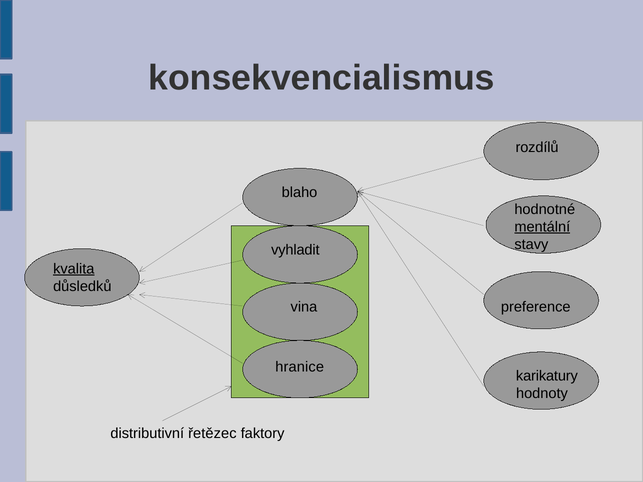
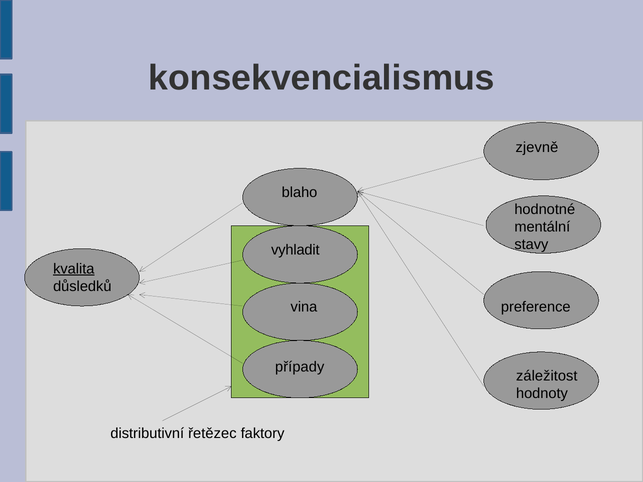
rozdílů: rozdílů -> zjevně
mentální underline: present -> none
hranice: hranice -> případy
karikatury: karikatury -> záležitost
